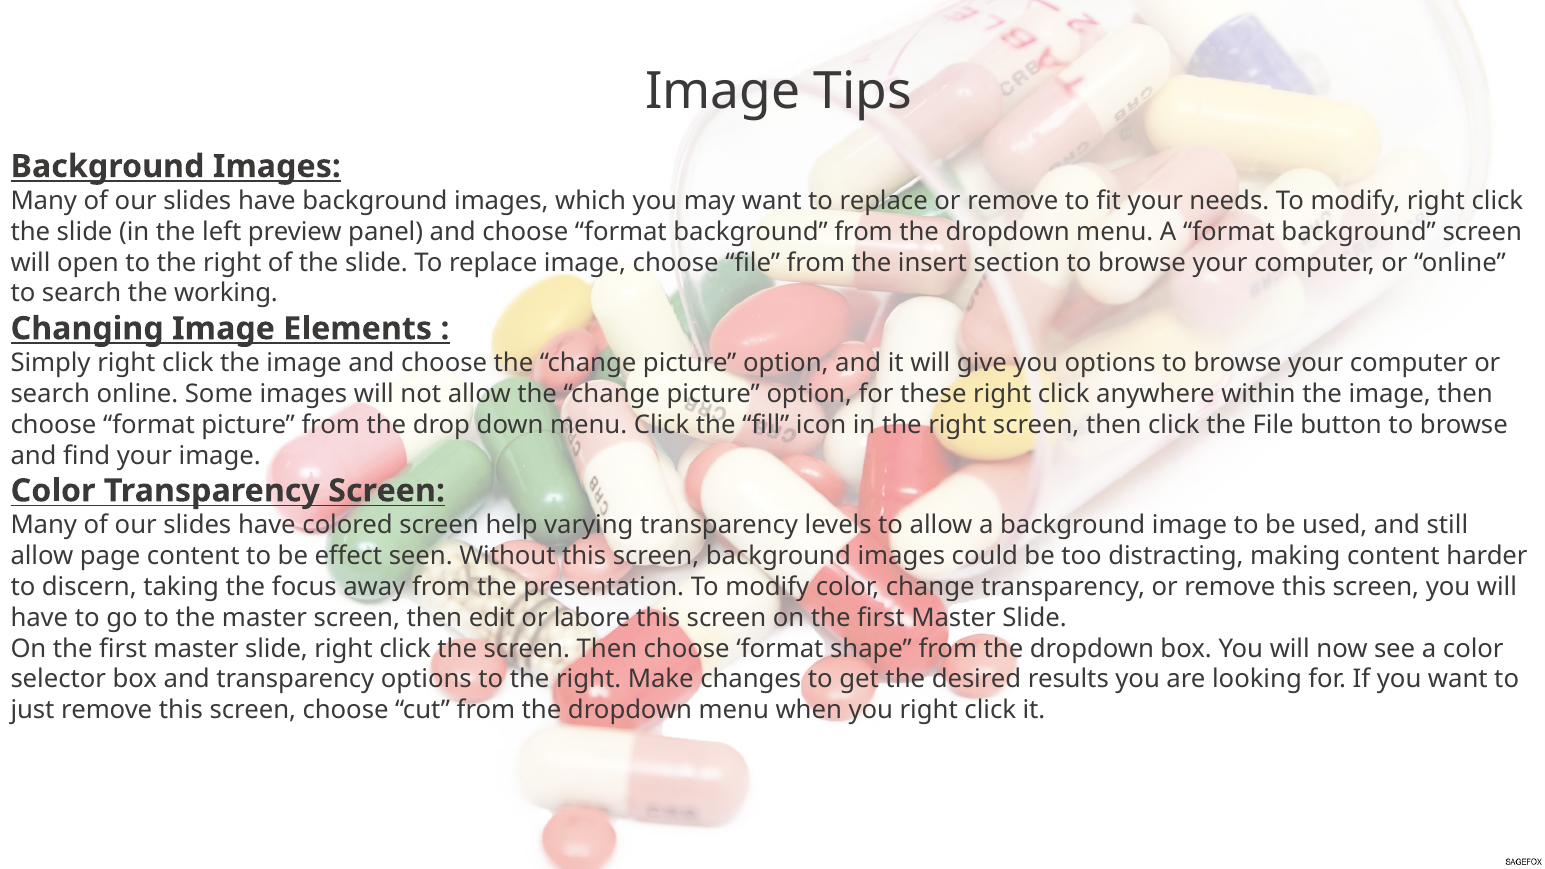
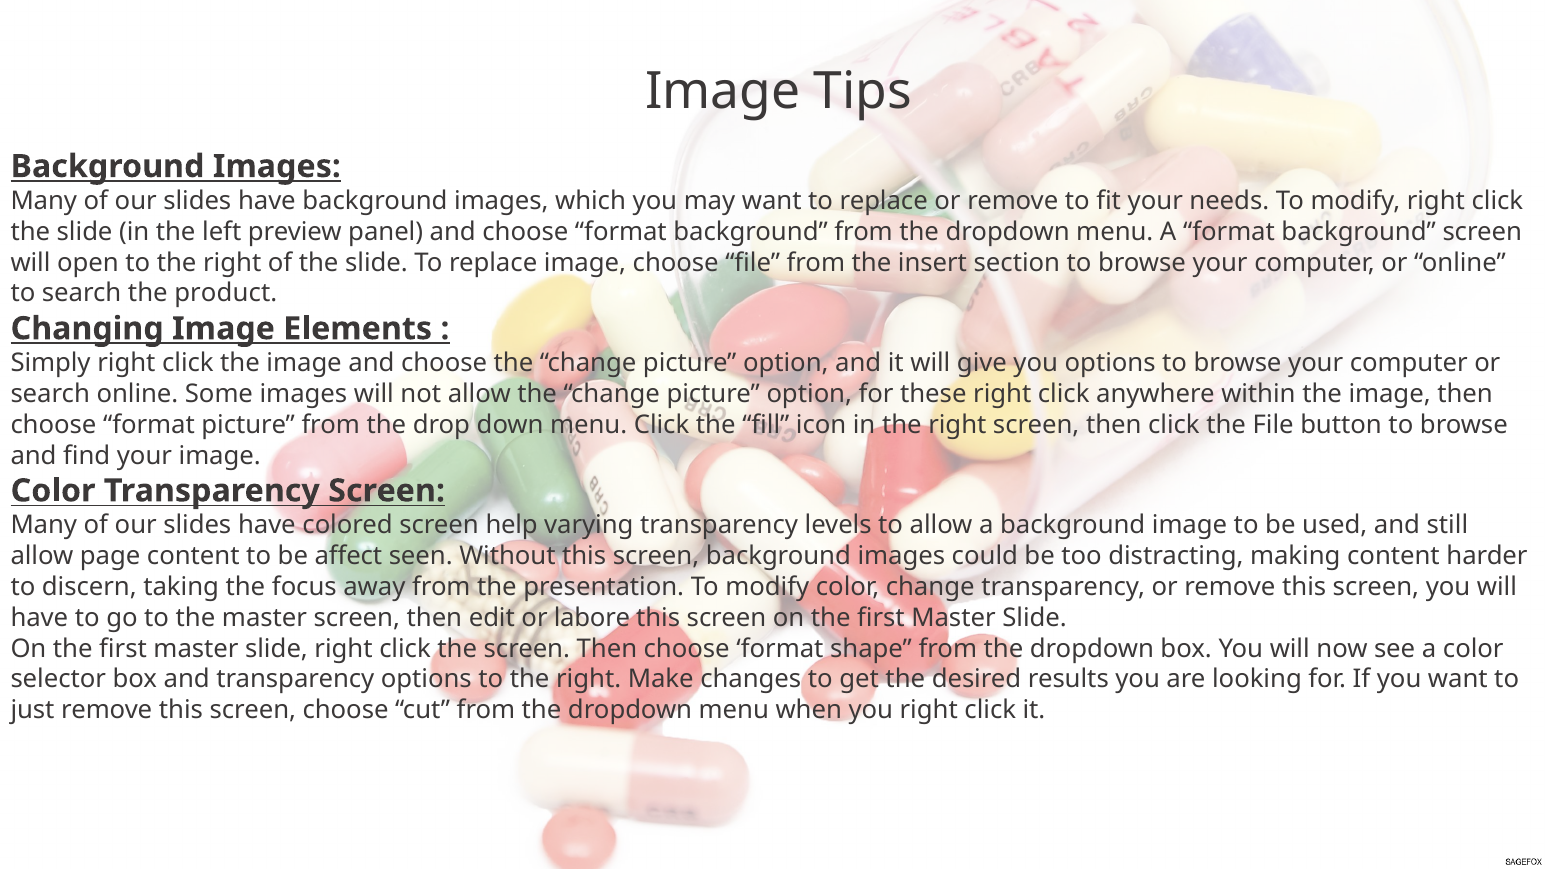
working: working -> product
effect: effect -> affect
